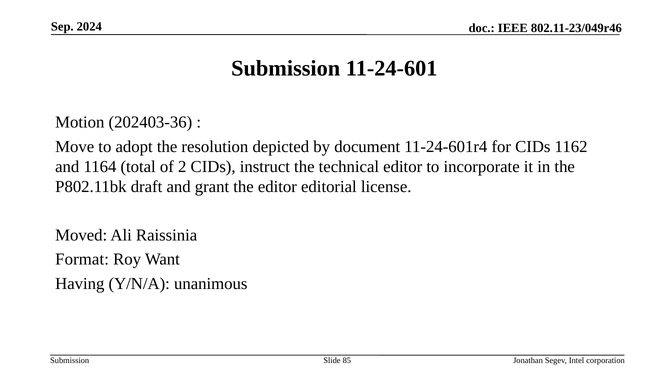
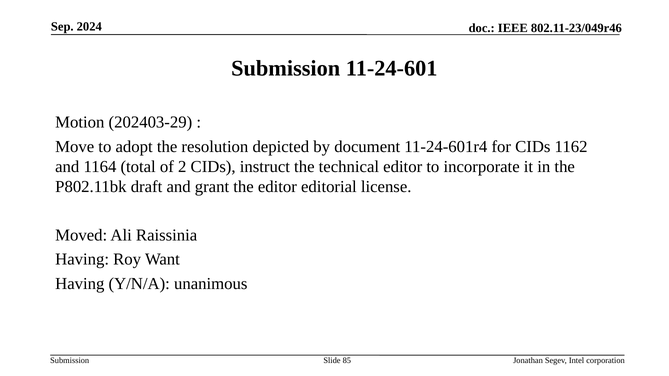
202403-36: 202403-36 -> 202403-29
Format at (82, 260): Format -> Having
